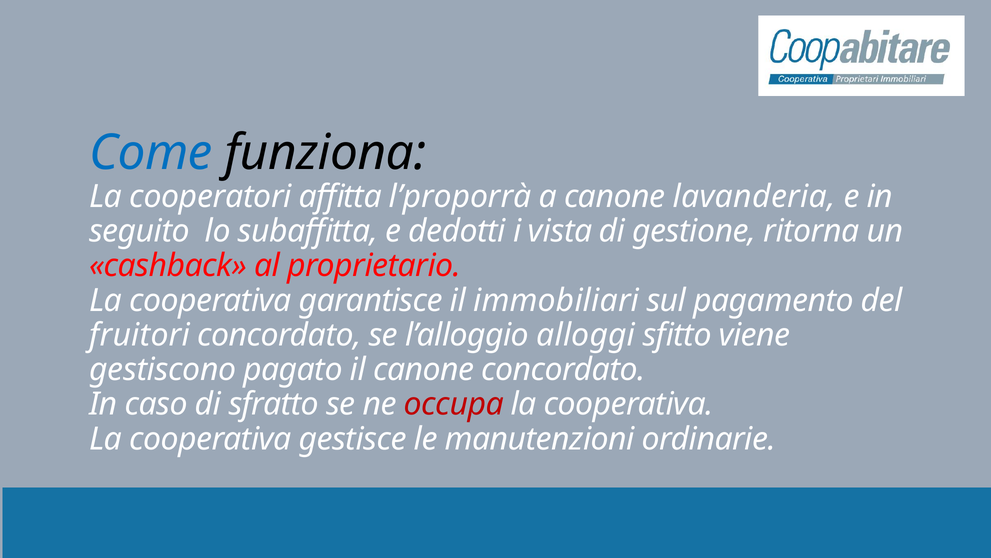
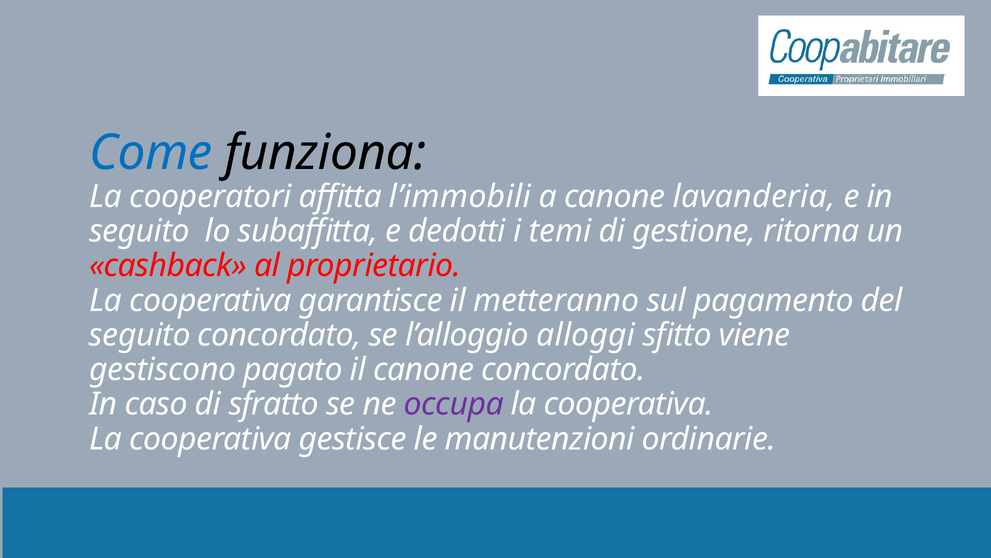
l’proporrà: l’proporrà -> l’immobili
vista: vista -> temi
immobiliari: immobiliari -> metteranno
fruitori at (140, 335): fruitori -> seguito
occupa colour: red -> purple
